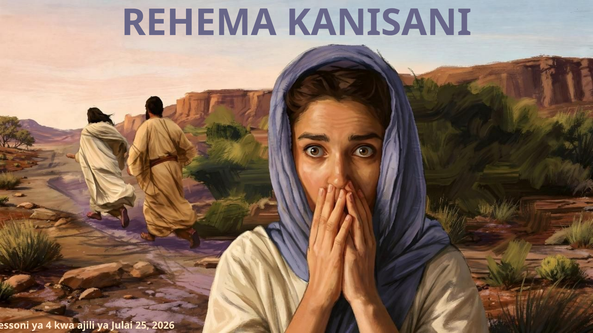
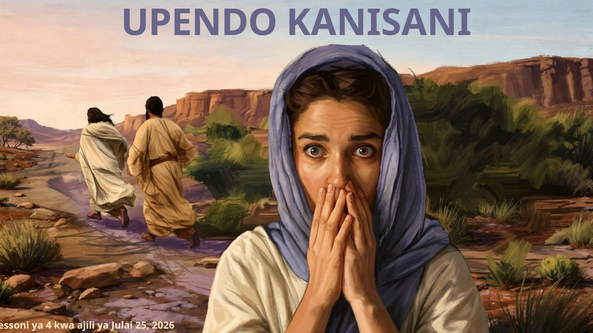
REHEMA: REHEMA -> UPENDO
